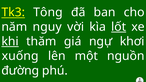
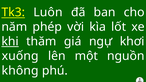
Tông: Tông -> Luôn
nguy: nguy -> phép
lốt underline: present -> none
đường: đường -> không
